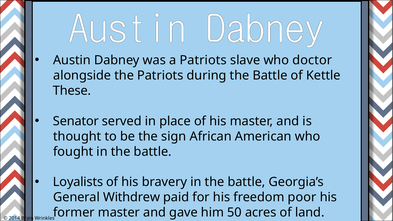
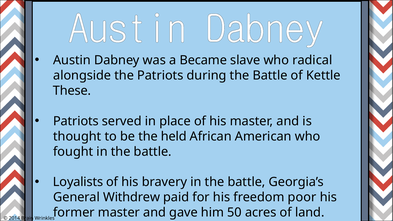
a Patriots: Patriots -> Became
doctor: doctor -> radical
Senator at (76, 121): Senator -> Patriots
sign: sign -> held
